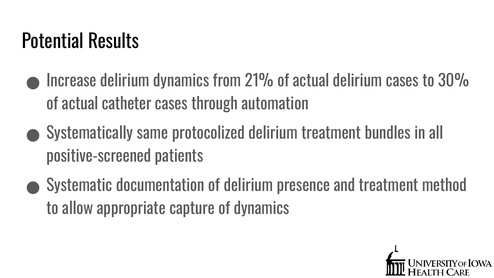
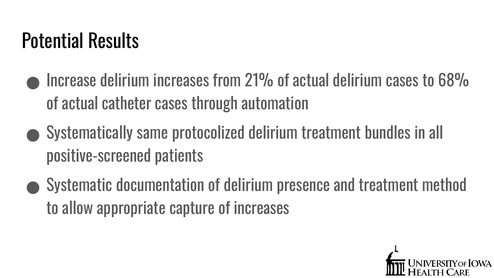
delirium dynamics: dynamics -> increases
30%: 30% -> 68%
of dynamics: dynamics -> increases
